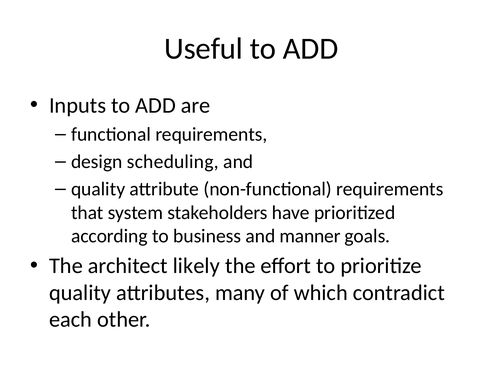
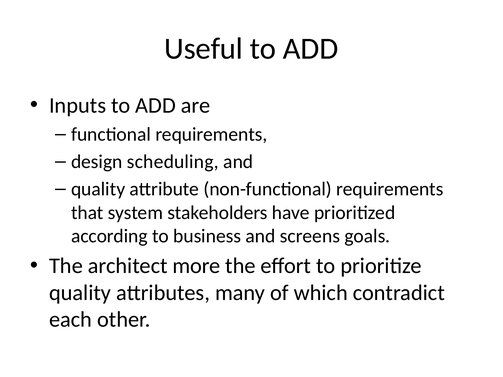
manner: manner -> screens
likely: likely -> more
